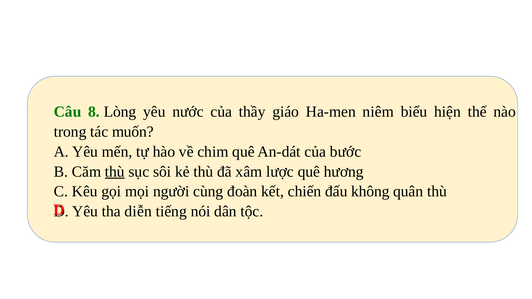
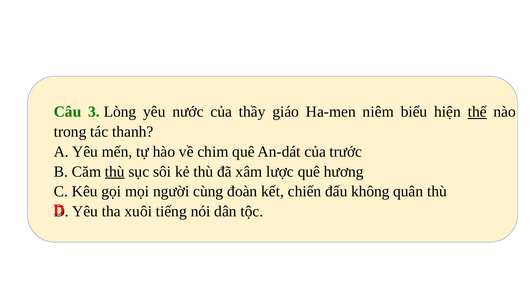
8: 8 -> 3
thế underline: none -> present
muốn: muốn -> thanh
bước: bước -> trước
diễn: diễn -> xuôi
